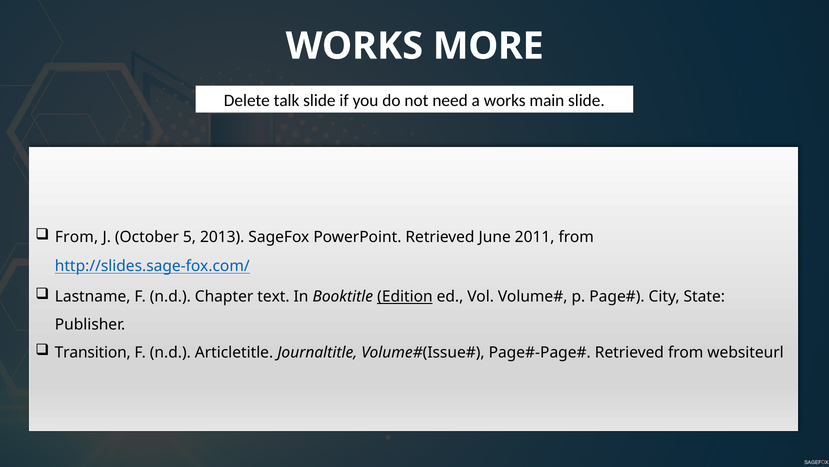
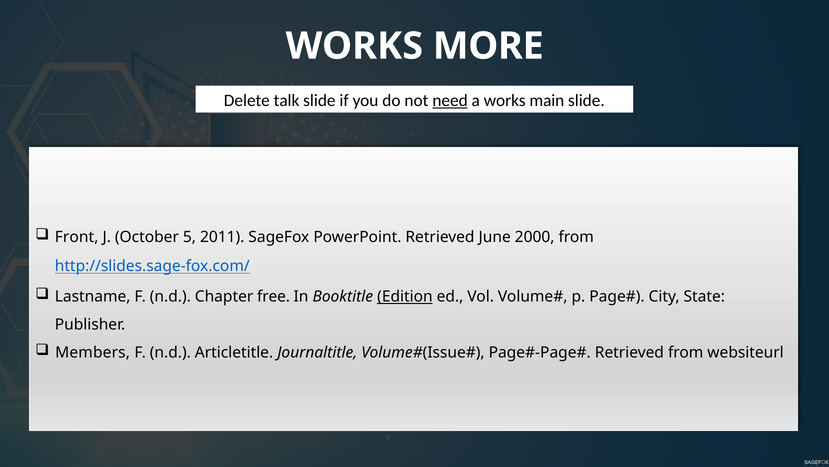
need underline: none -> present
From at (77, 237): From -> Front
2013: 2013 -> 2011
2011: 2011 -> 2000
text: text -> free
Transition: Transition -> Members
